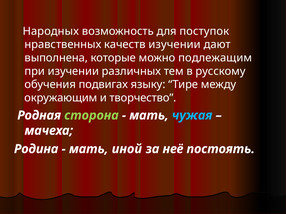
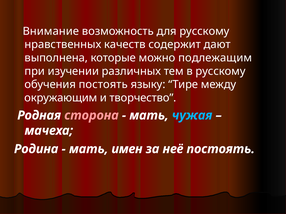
Народных: Народных -> Внимание
для поступок: поступок -> русскому
качеств изучении: изучении -> содержит
обучения подвигах: подвигах -> постоять
сторона colour: light green -> pink
иной: иной -> имен
